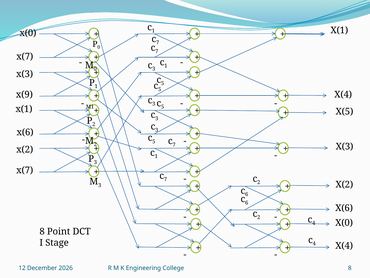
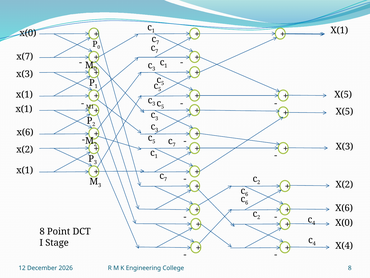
x(9 at (24, 94): x(9 -> x(1
X(4 at (343, 94): X(4 -> X(5
x(7 at (25, 170): x(7 -> x(1
